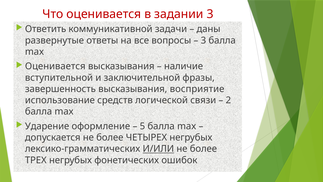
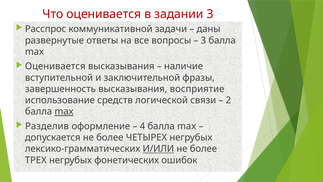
Ответить: Ответить -> Расспрос
max at (64, 111) underline: none -> present
Ударение: Ударение -> Разделив
5: 5 -> 4
